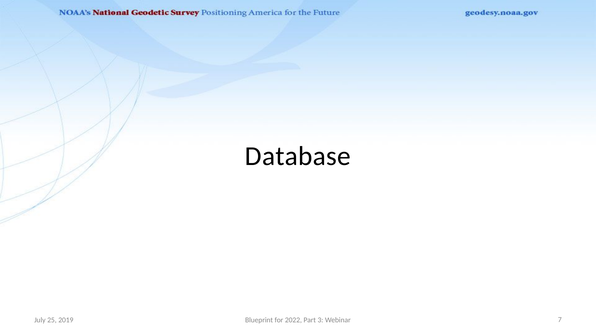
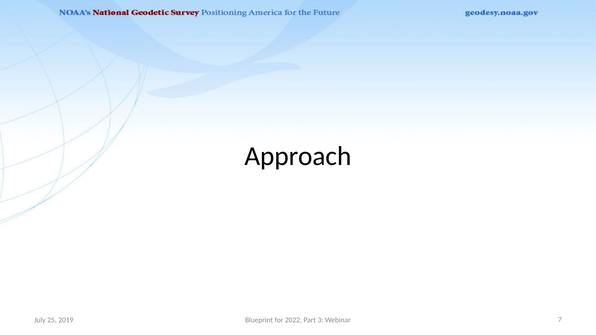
Database: Database -> Approach
